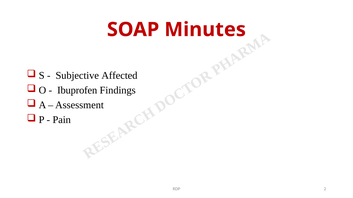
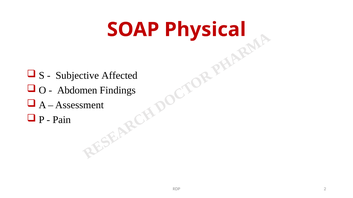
Minutes: Minutes -> Physical
Ibuprofen: Ibuprofen -> Abdomen
